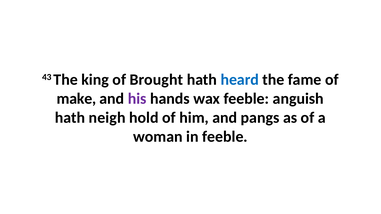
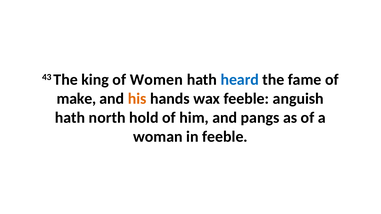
Brought: Brought -> Women
his colour: purple -> orange
neigh: neigh -> north
